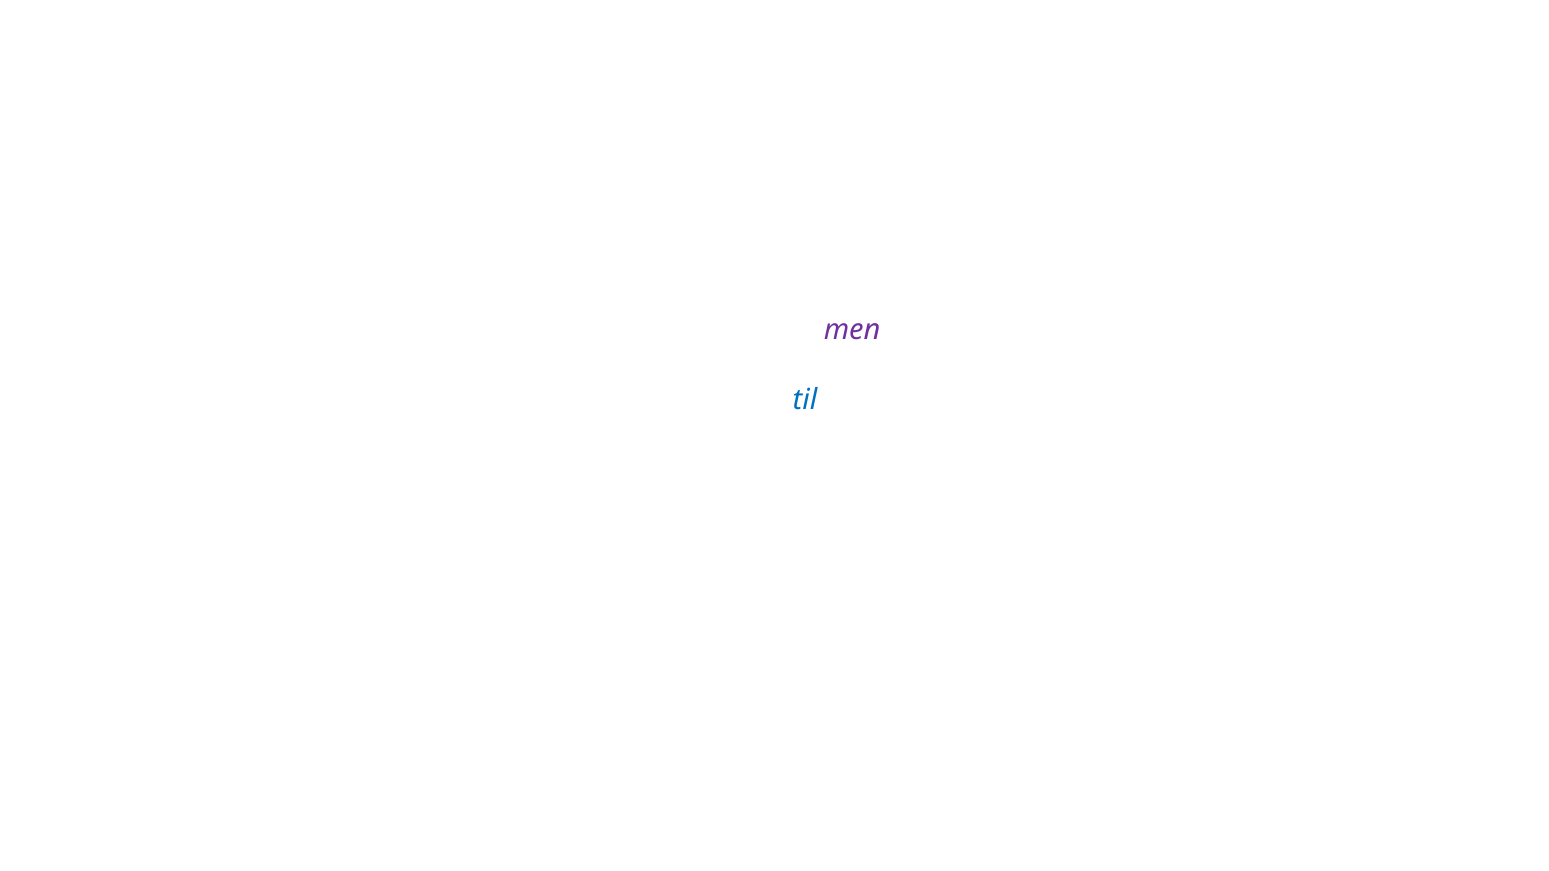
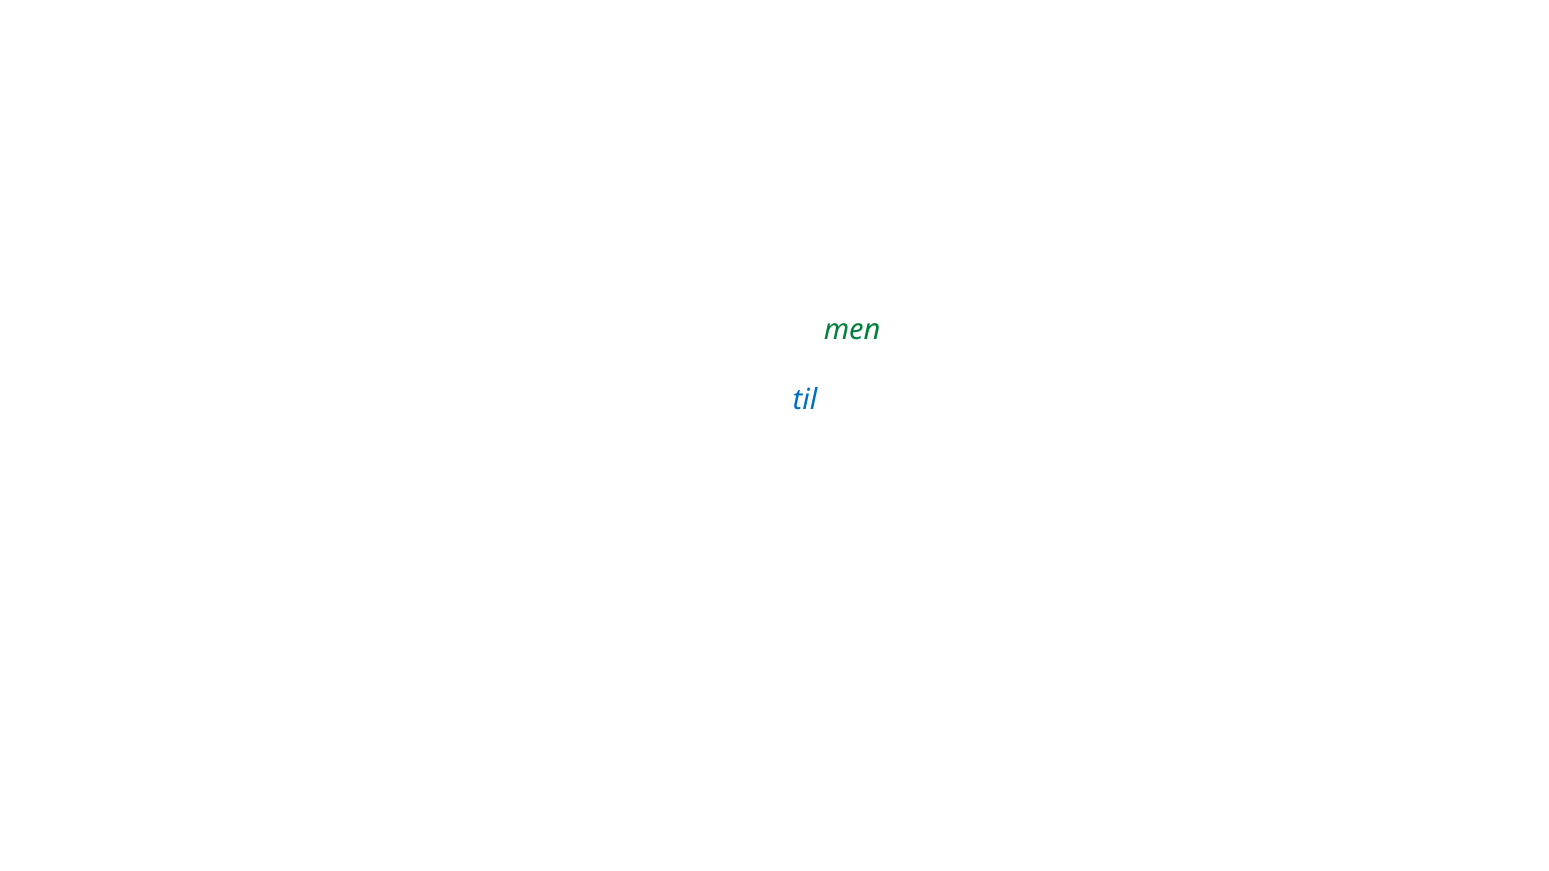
men colour: purple -> green
